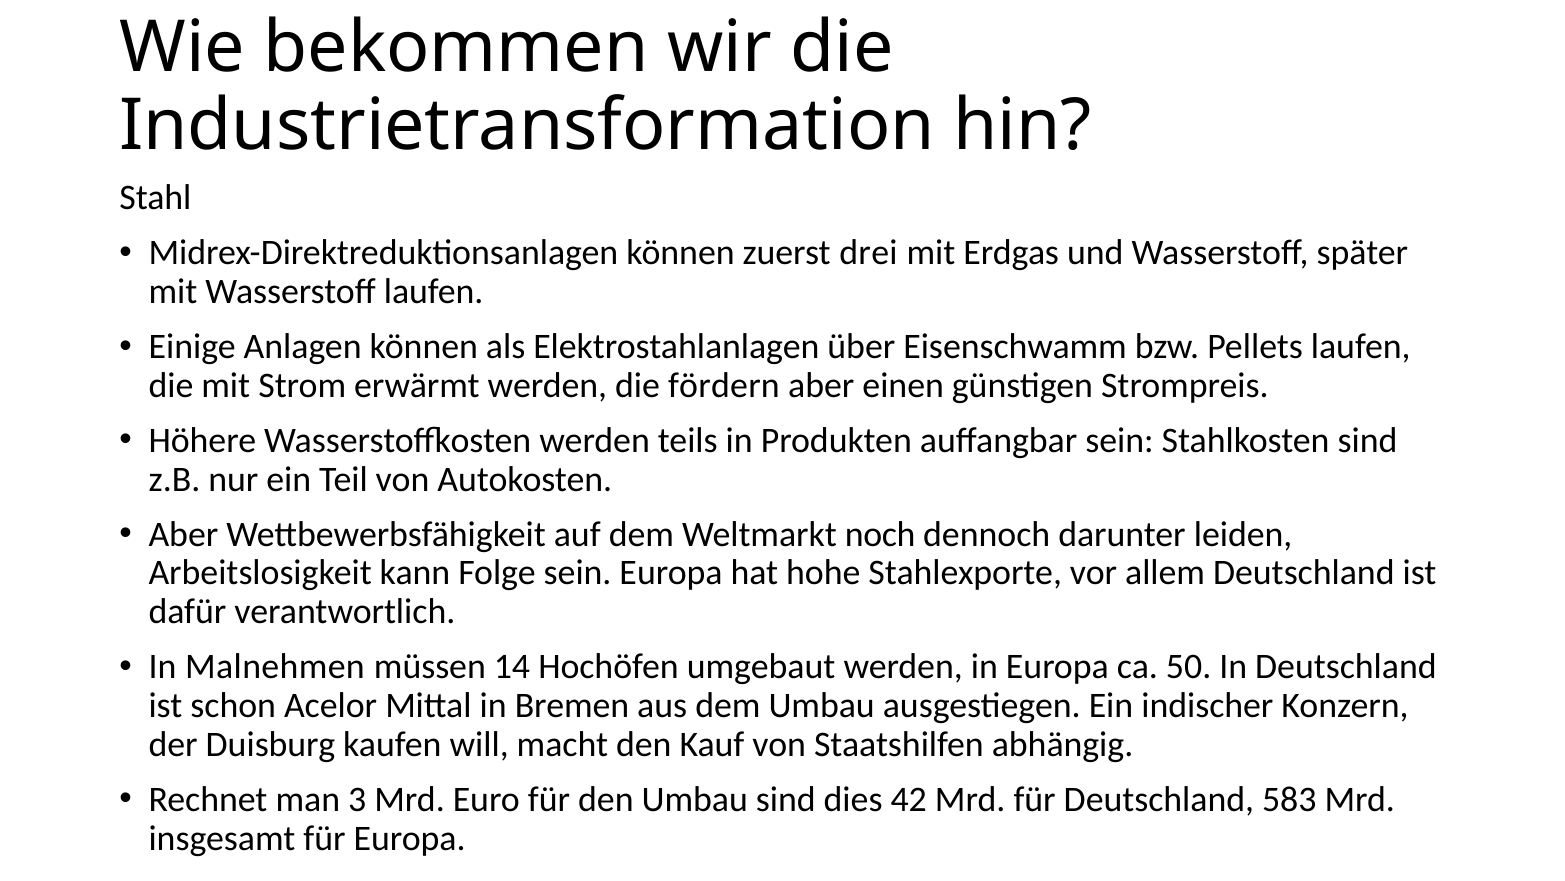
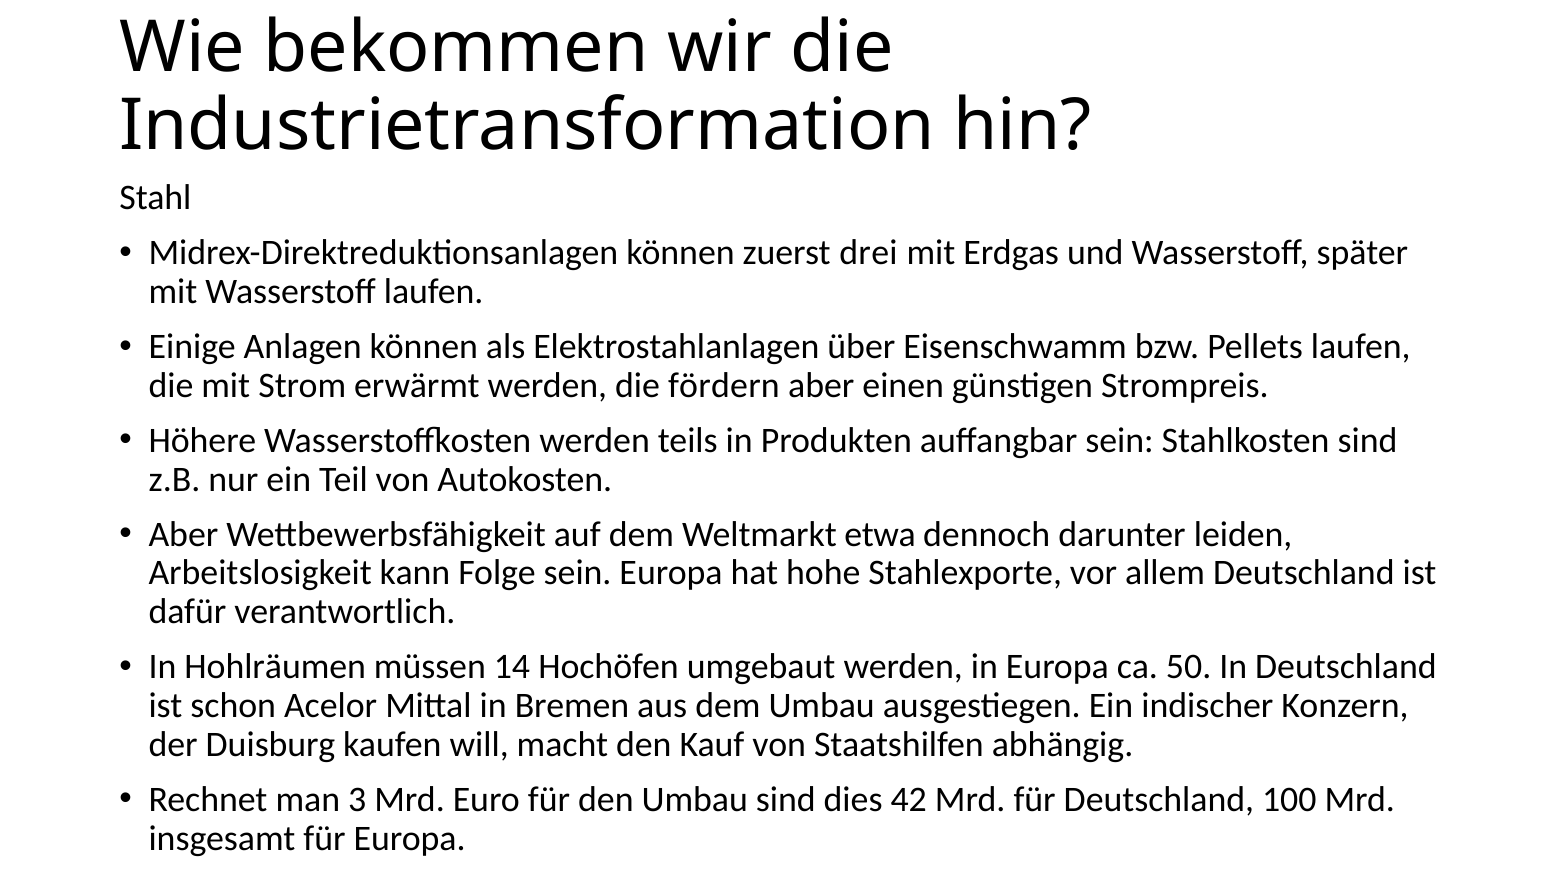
noch: noch -> etwa
Malnehmen: Malnehmen -> Hohlräumen
583: 583 -> 100
